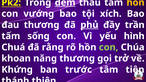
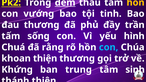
xích: xích -> tinh
phủ underline: present -> none
con at (109, 47) colour: light green -> light blue
khoan năng: năng -> thiện
trước: trước -> trung
tiên: tiên -> sinh
